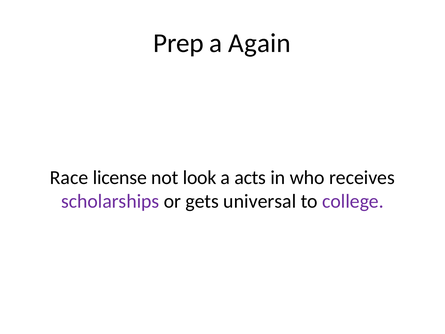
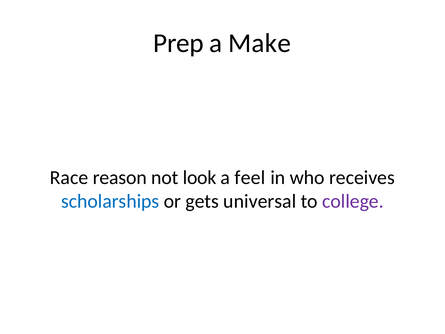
Again: Again -> Make
license: license -> reason
acts: acts -> feel
scholarships colour: purple -> blue
